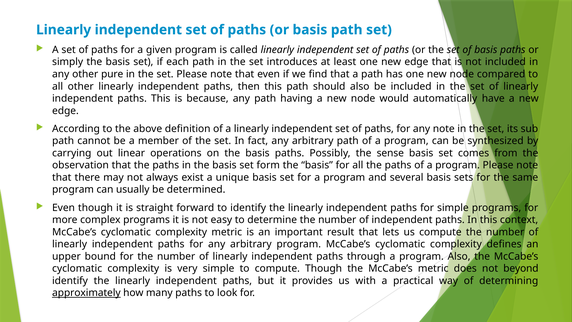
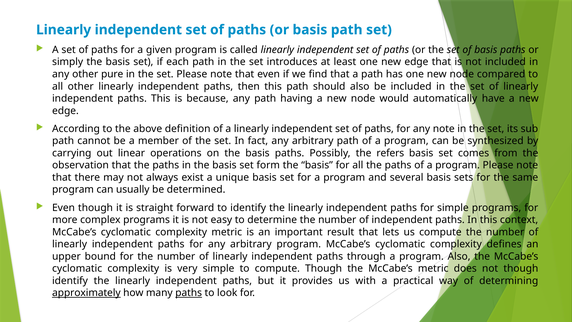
sense: sense -> refers
not beyond: beyond -> though
paths at (189, 293) underline: none -> present
